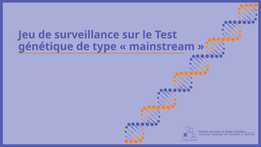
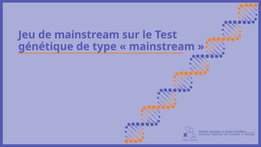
de surveillance: surveillance -> mainstream
